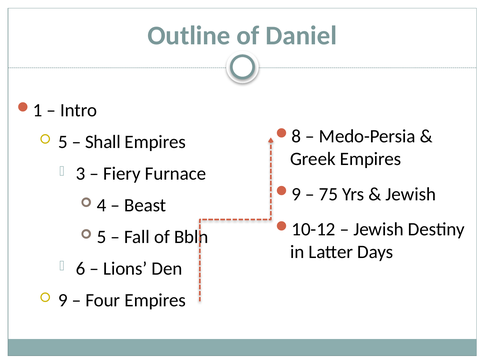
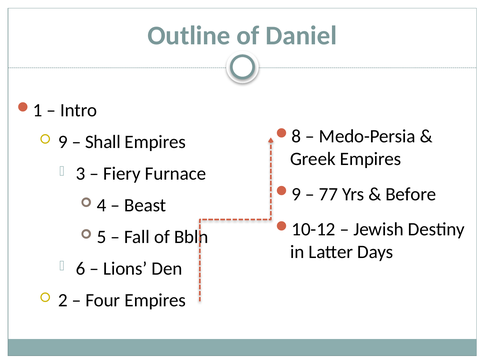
5 at (63, 142): 5 -> 9
75: 75 -> 77
Jewish at (411, 194): Jewish -> Before
9: 9 -> 2
